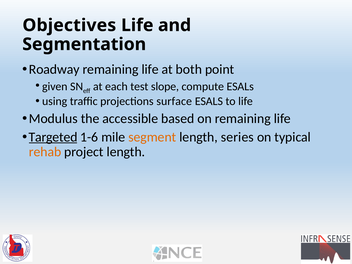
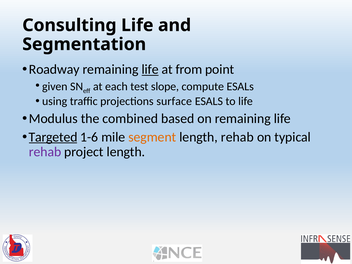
Objectives: Objectives -> Consulting
life at (150, 69) underline: none -> present
both: both -> from
accessible: accessible -> combined
length series: series -> rehab
rehab at (45, 152) colour: orange -> purple
